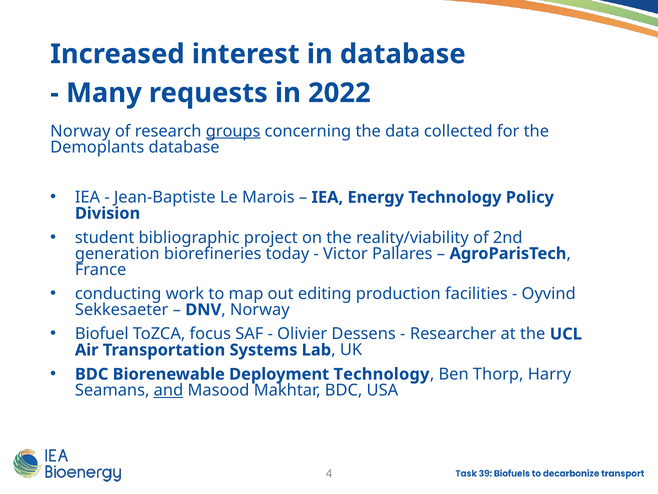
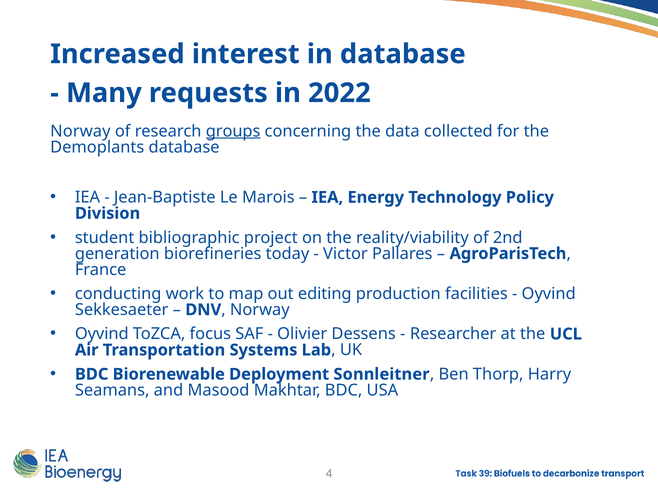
Biofuel at (102, 334): Biofuel -> Oyvind
Deployment Technology: Technology -> Sonnleitner
and underline: present -> none
